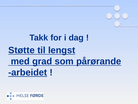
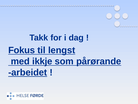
Støtte: Støtte -> Fokus
grad: grad -> ikkje
